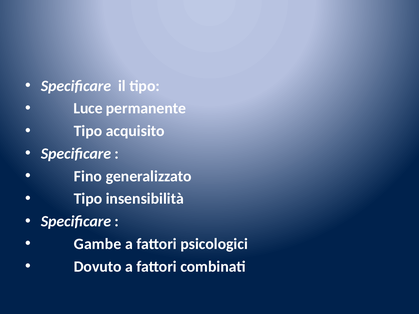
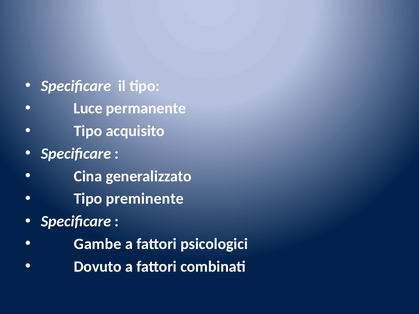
Fino: Fino -> Cina
insensibilità: insensibilità -> preminente
